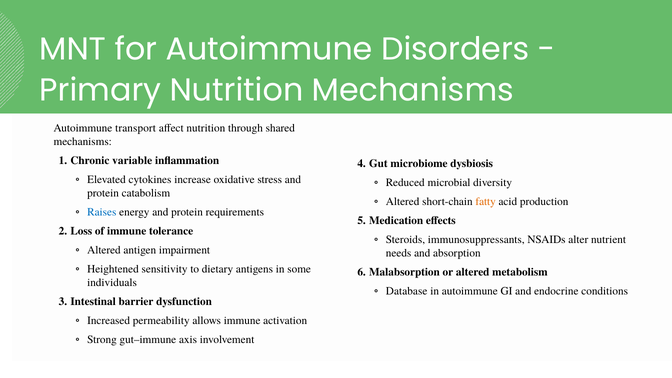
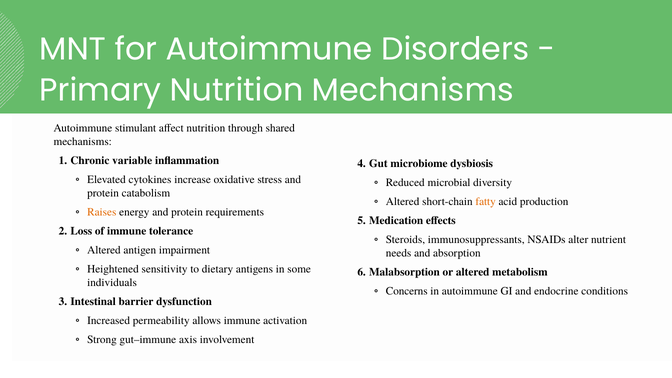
transport: transport -> stimulant
Raises colour: blue -> orange
Database: Database -> Concerns
